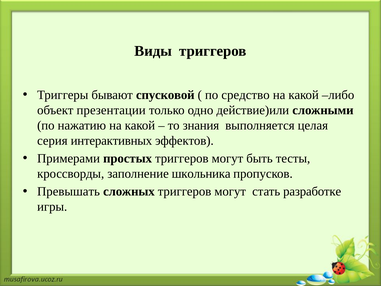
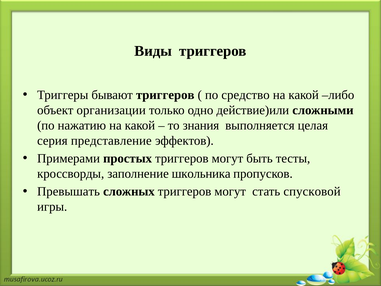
бывают спусковой: спусковой -> триггеров
презентации: презентации -> организации
интерактивных: интерактивных -> представление
разработке: разработке -> спусковой
